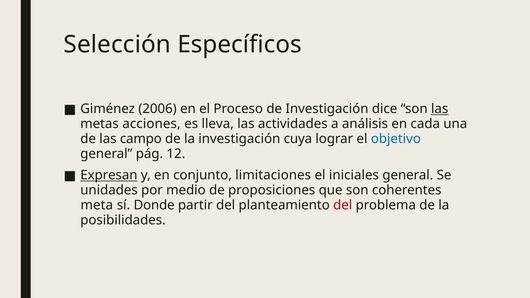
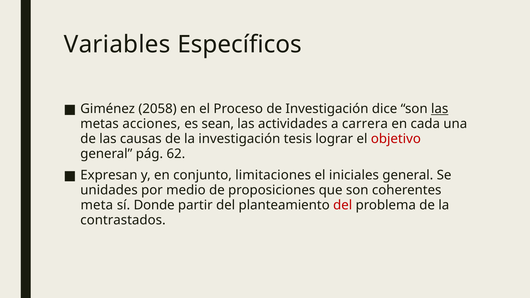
Selección: Selección -> Variables
2006: 2006 -> 2058
lleva: lleva -> sean
análisis: análisis -> carrera
campo: campo -> causas
cuya: cuya -> tesis
objetivo colour: blue -> red
12: 12 -> 62
Expresan underline: present -> none
posibilidades: posibilidades -> contrastados
